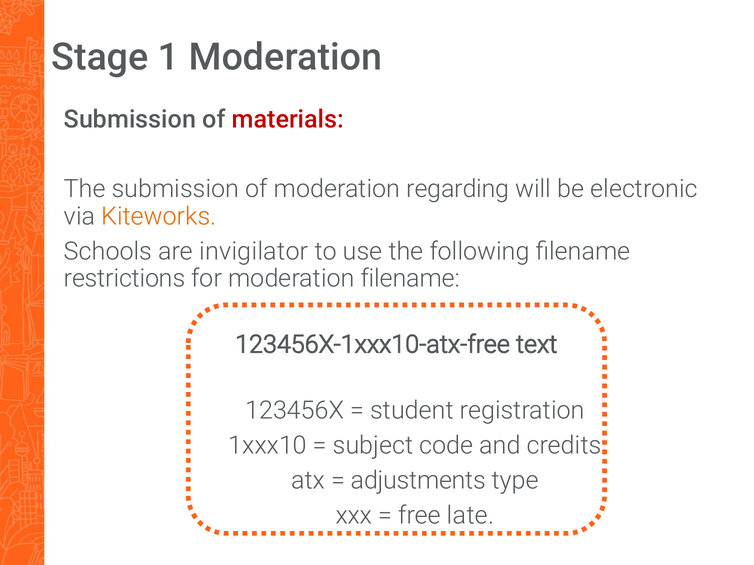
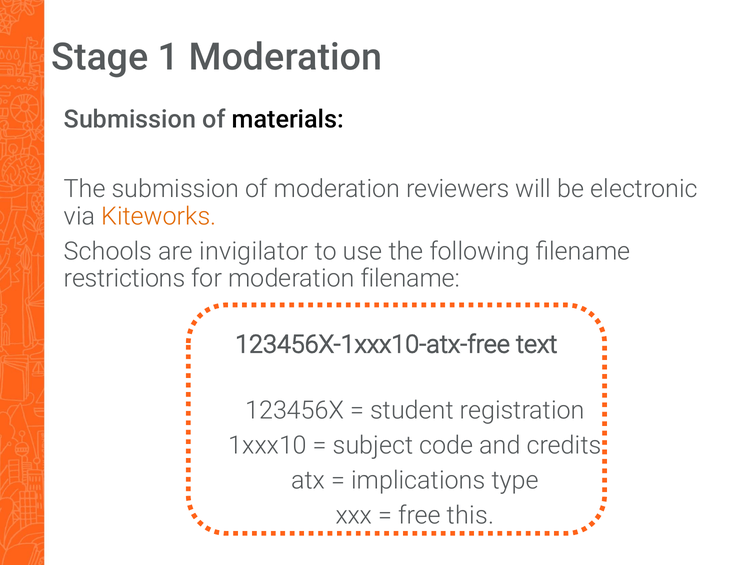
materials colour: red -> black
regarding: regarding -> reviewers
adjustments: adjustments -> implications
late: late -> this
